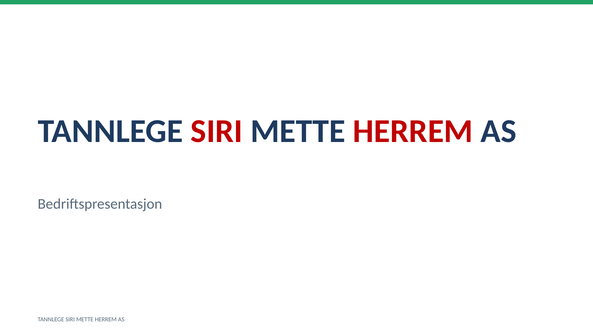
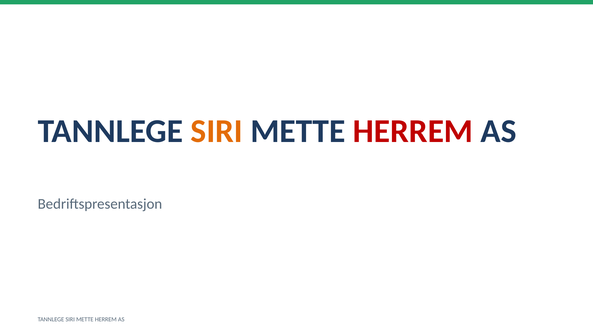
SIRI at (217, 132) colour: red -> orange
